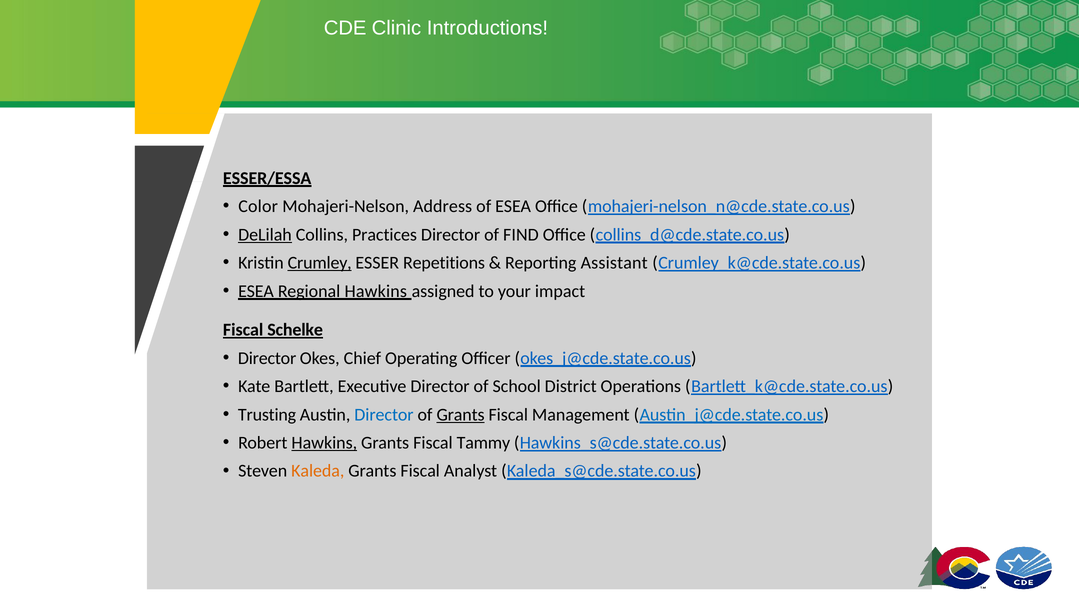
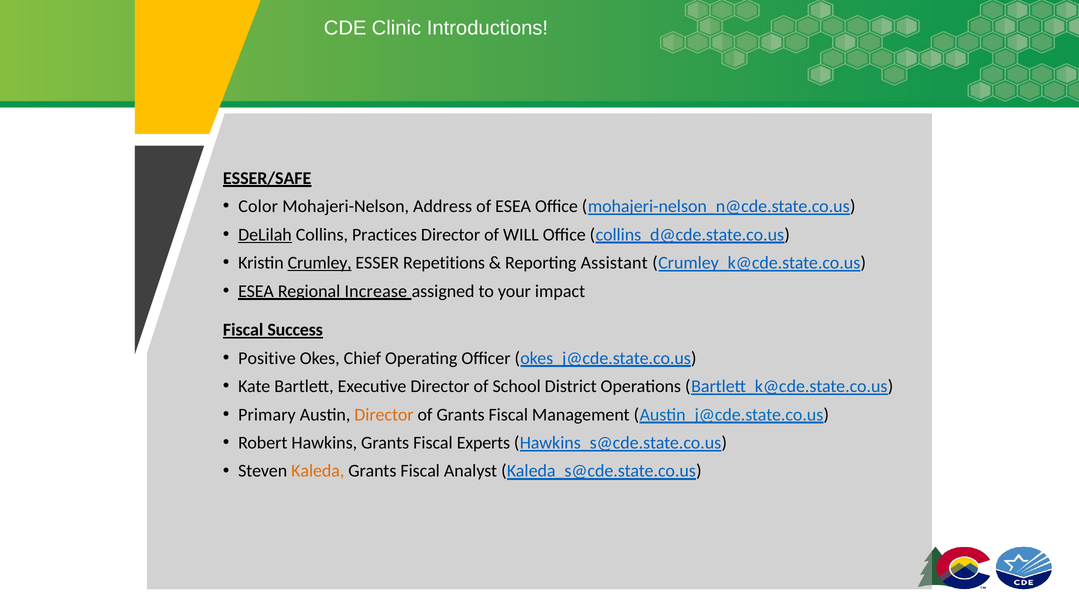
ESSER/ESSA: ESSER/ESSA -> ESSER/SAFE
FIND: FIND -> WILL
Regional Hawkins: Hawkins -> Increase
Schelke: Schelke -> Success
Director at (267, 358): Director -> Positive
Trusting: Trusting -> Primary
Director at (384, 415) colour: blue -> orange
Grants at (461, 415) underline: present -> none
Hawkins at (324, 443) underline: present -> none
Tammy: Tammy -> Experts
